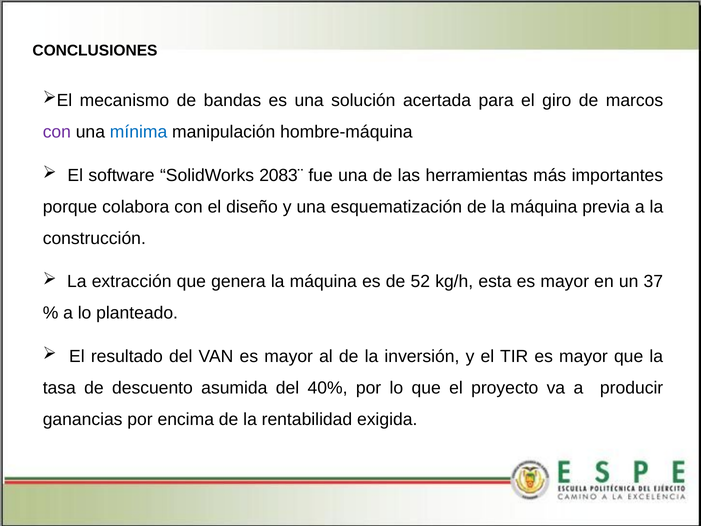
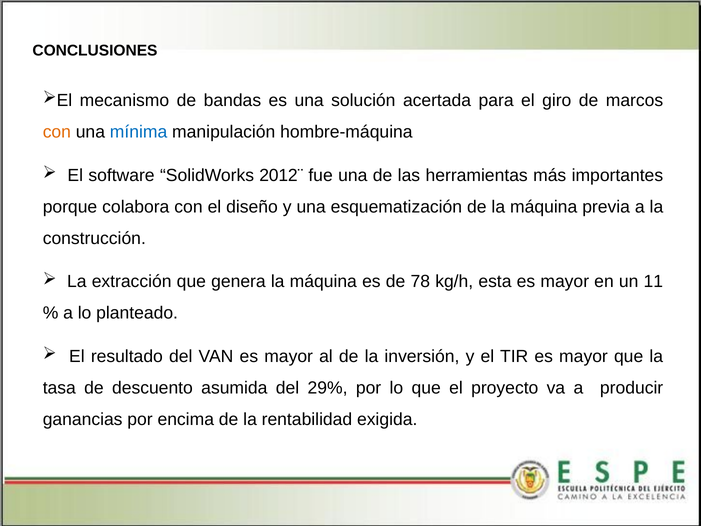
con at (57, 132) colour: purple -> orange
2083¨: 2083¨ -> 2012¨
52: 52 -> 78
37: 37 -> 11
40%: 40% -> 29%
